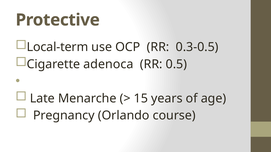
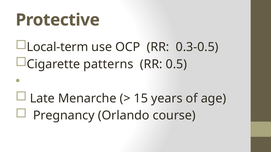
adenoca: adenoca -> patterns
